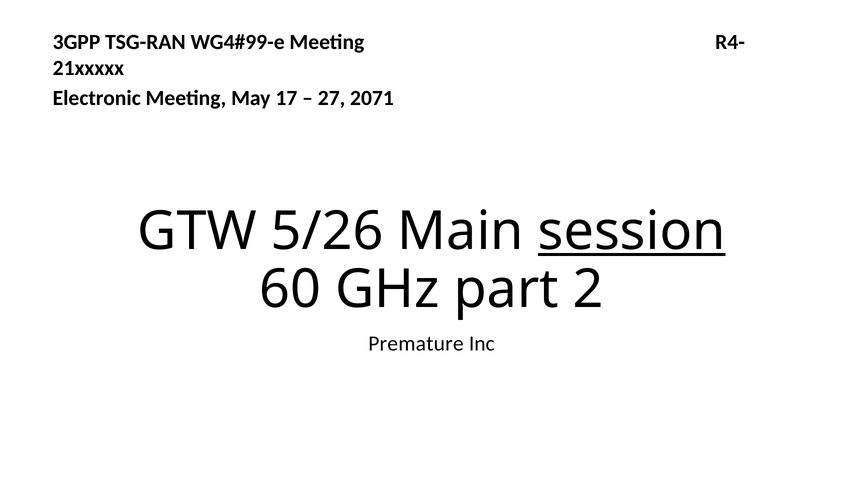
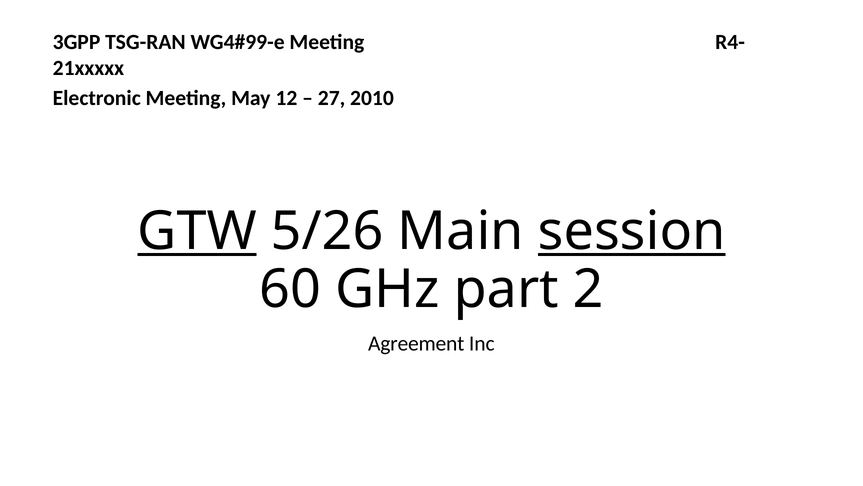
17: 17 -> 12
2071: 2071 -> 2010
GTW underline: none -> present
Premature: Premature -> Agreement
